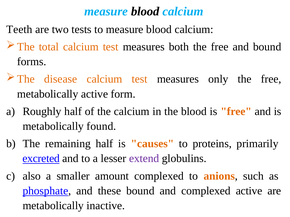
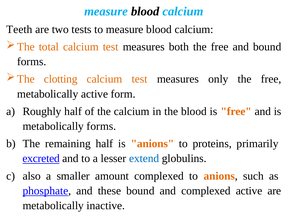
disease: disease -> clotting
metabolically found: found -> forms
is causes: causes -> anions
extend colour: purple -> blue
